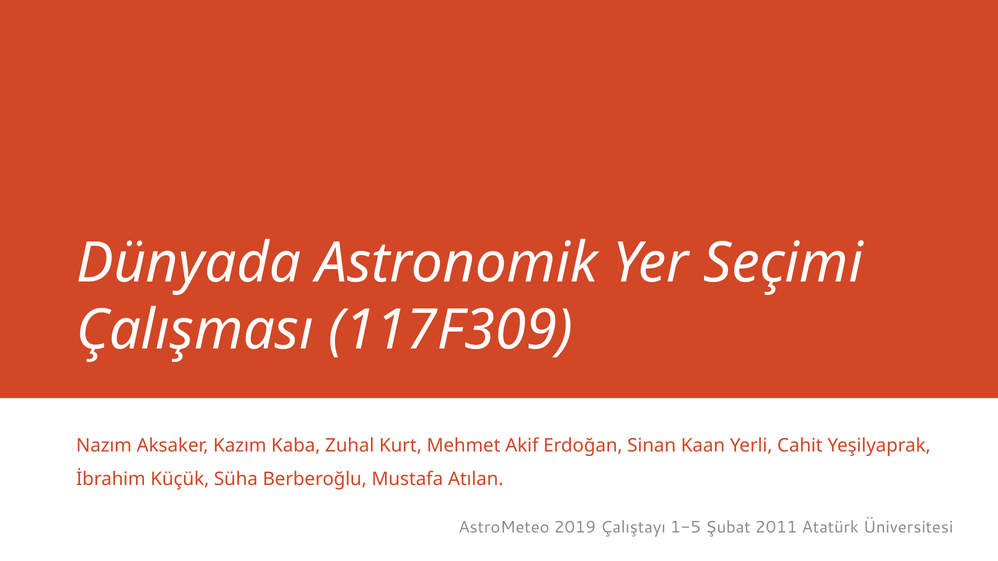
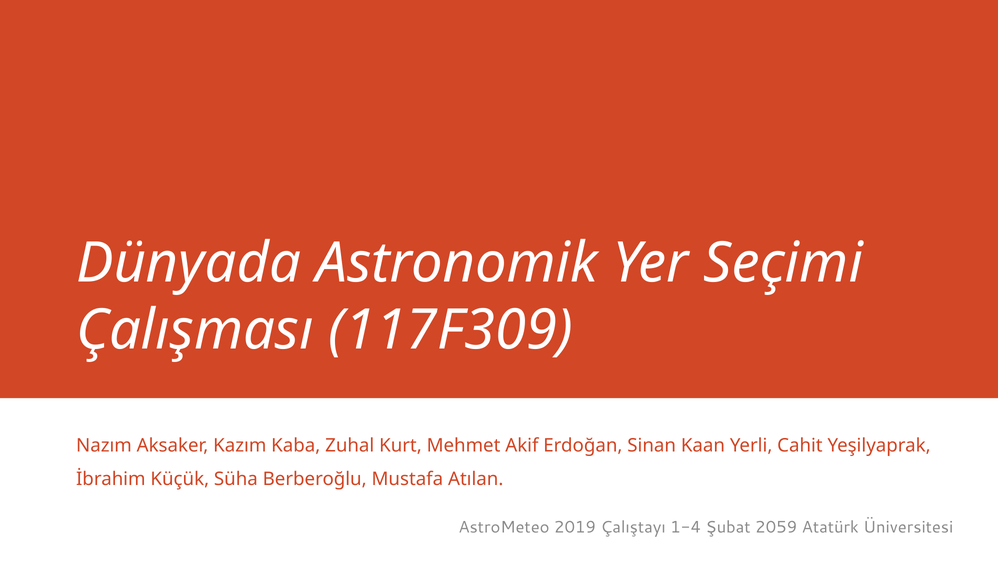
1-5: 1-5 -> 1-4
2011: 2011 -> 2059
